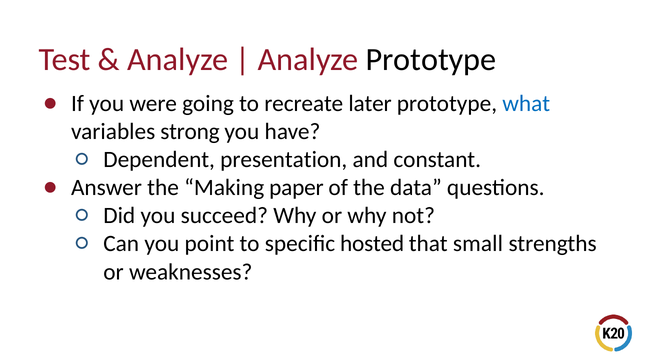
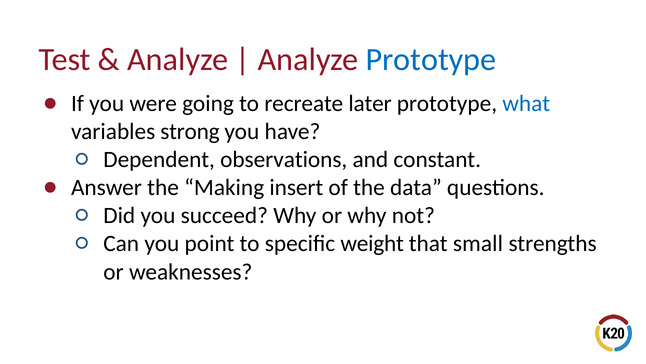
Prototype at (431, 60) colour: black -> blue
presentation: presentation -> observations
paper: paper -> insert
hosted: hosted -> weight
